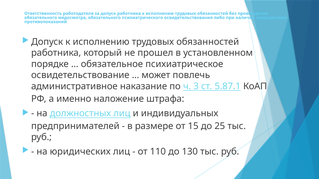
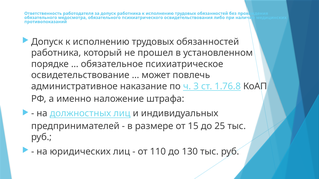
5.87.1: 5.87.1 -> 1.76.8
